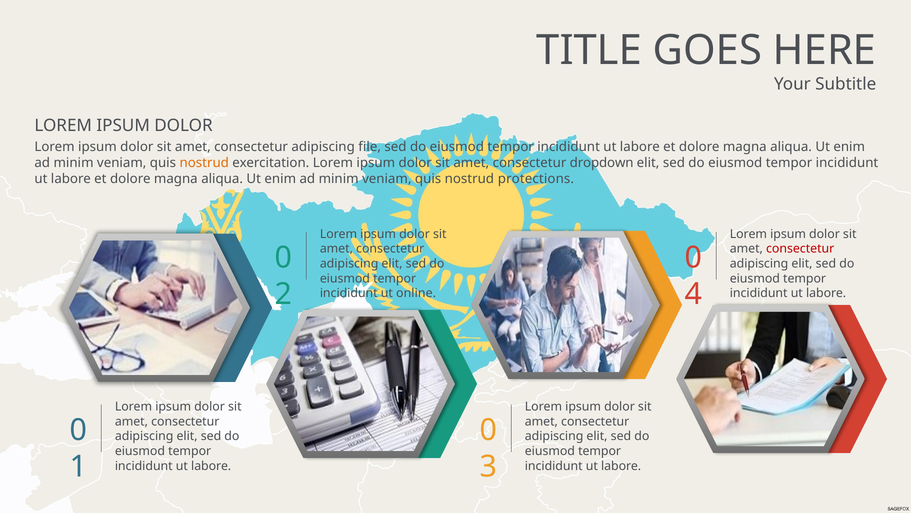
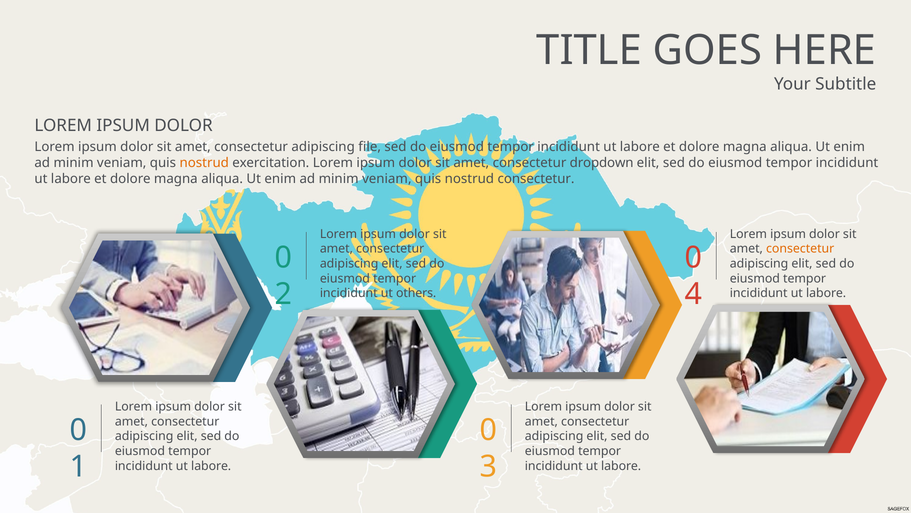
nostrud protections: protections -> consectetur
consectetur at (800, 249) colour: red -> orange
online: online -> others
